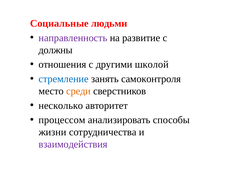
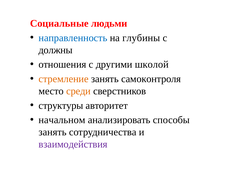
направленность colour: purple -> blue
развитие: развитие -> глубины
стремление colour: blue -> orange
несколько: несколько -> структуры
процессом: процессом -> начальном
жизни at (53, 132): жизни -> занять
